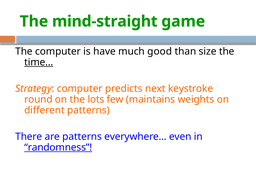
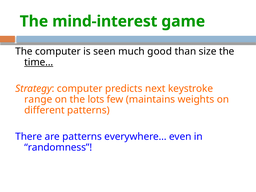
mind-straight: mind-straight -> mind-interest
have: have -> seen
round: round -> range
randomness underline: present -> none
